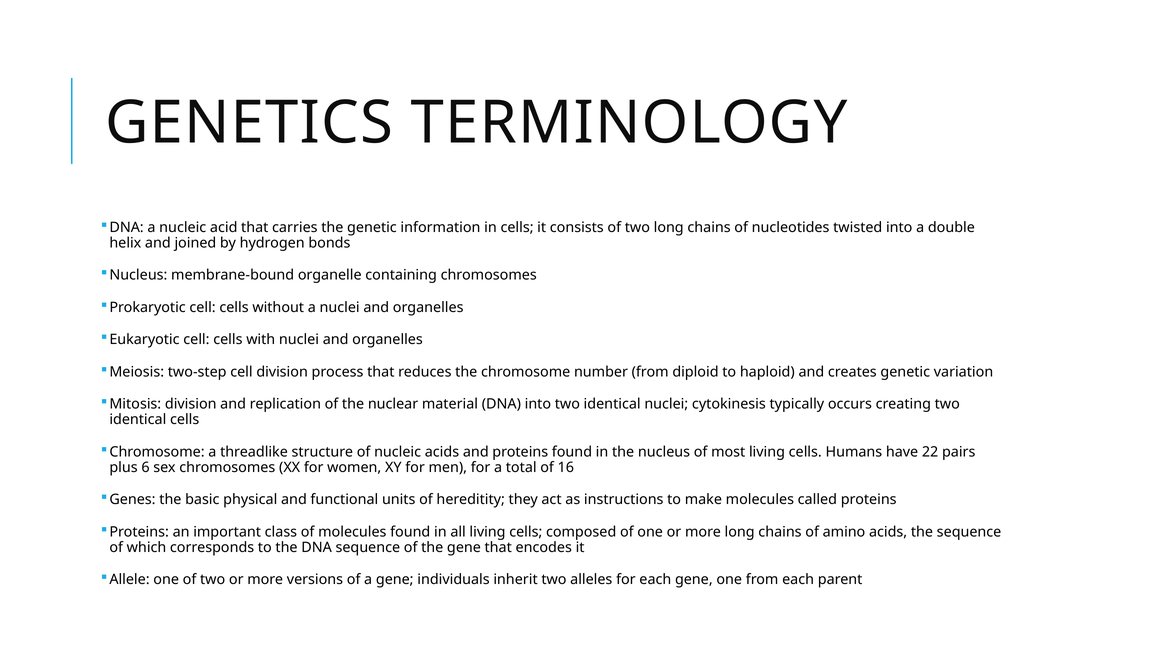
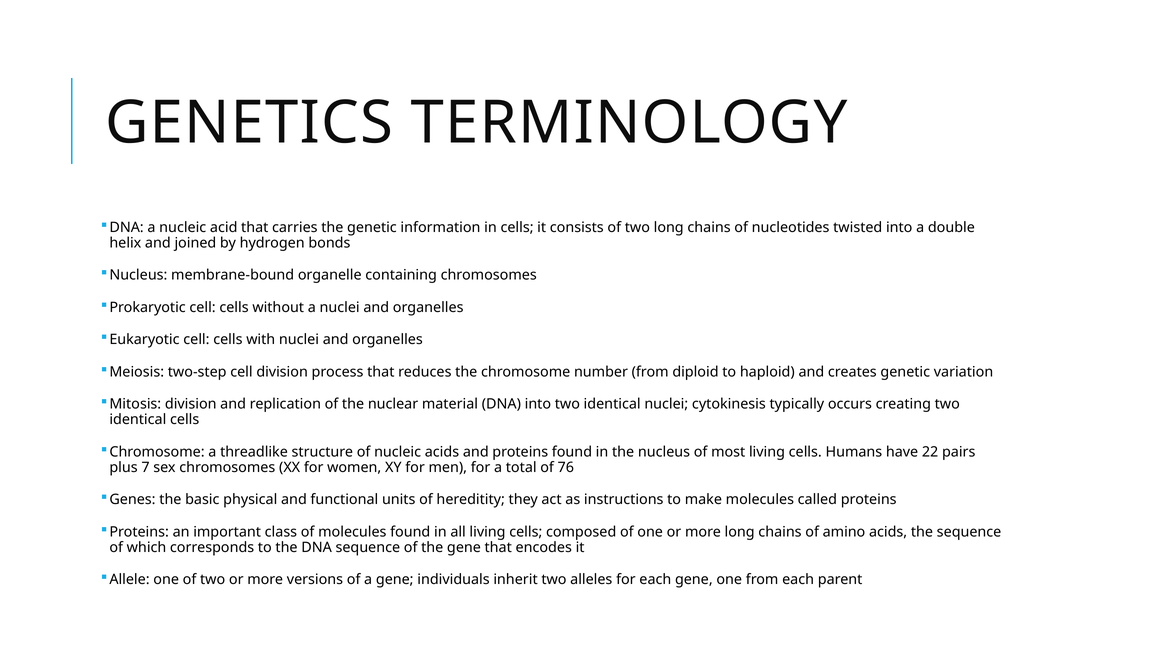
6: 6 -> 7
16: 16 -> 76
